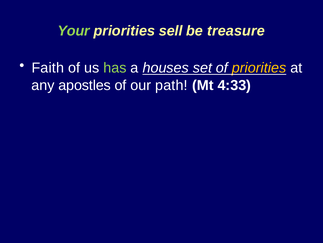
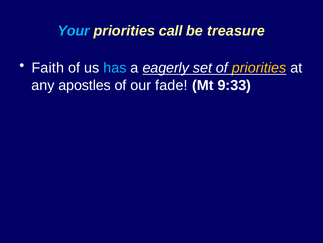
Your colour: light green -> light blue
sell: sell -> call
has colour: light green -> light blue
houses: houses -> eagerly
path: path -> fade
4:33: 4:33 -> 9:33
